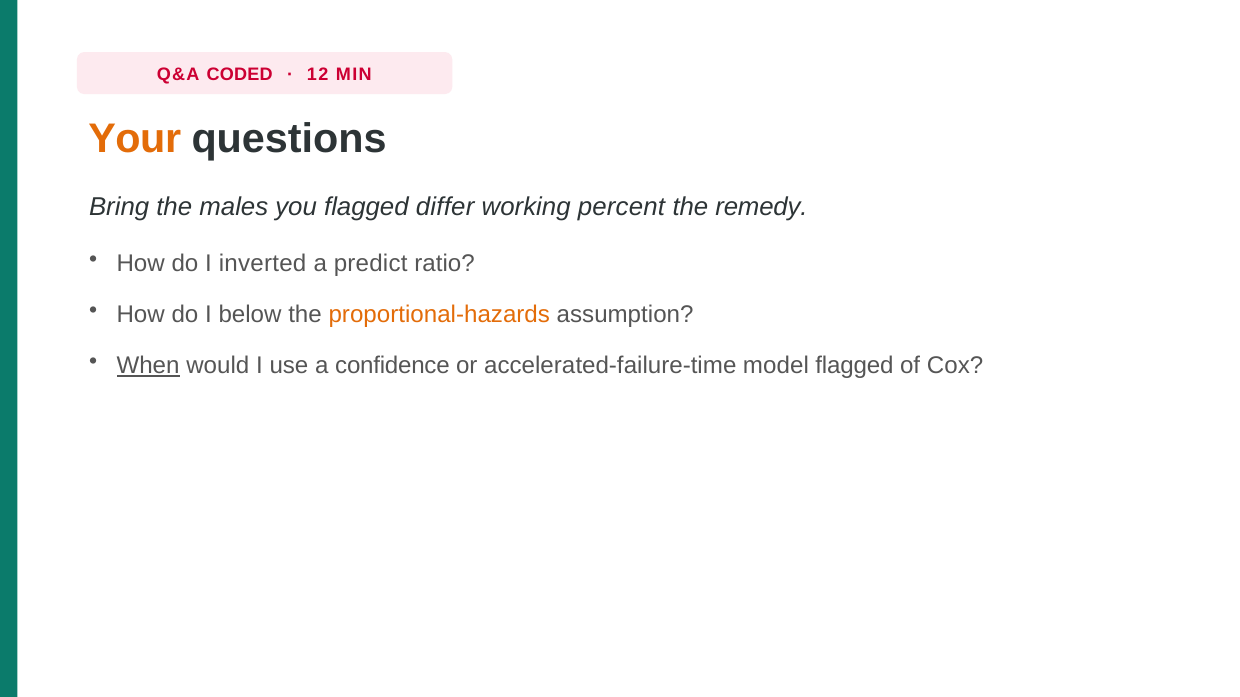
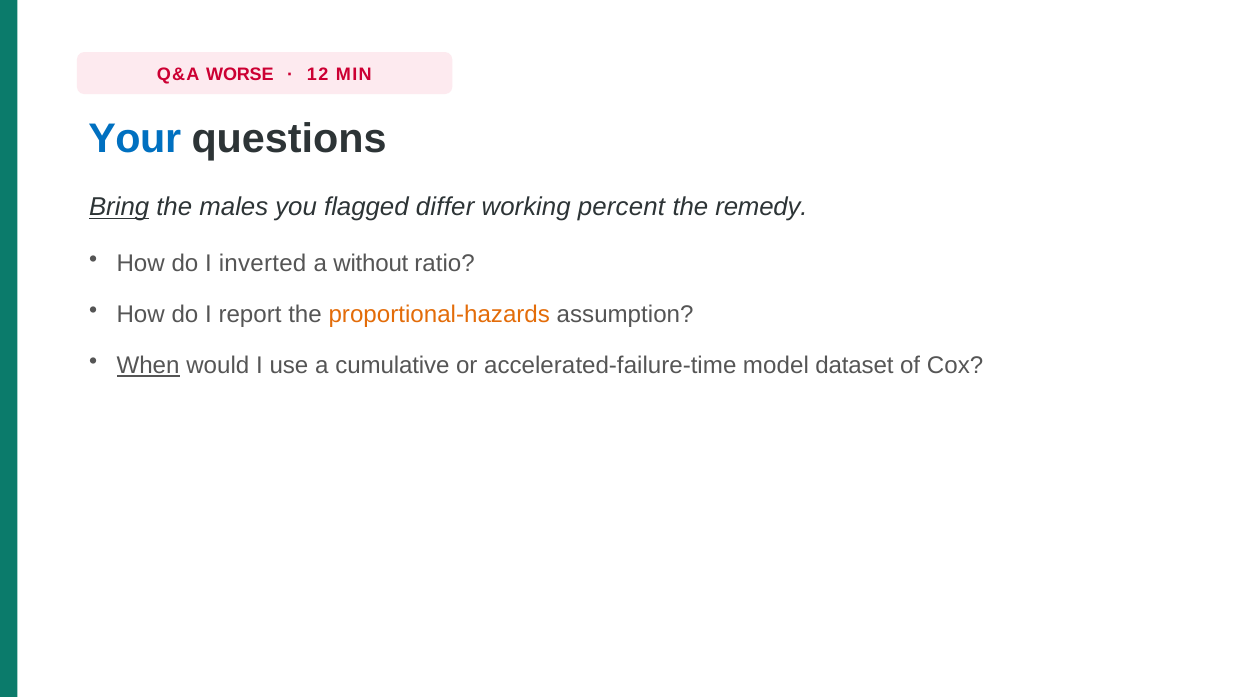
CODED: CODED -> WORSE
Your colour: orange -> blue
Bring underline: none -> present
predict: predict -> without
below: below -> report
confidence: confidence -> cumulative
model flagged: flagged -> dataset
